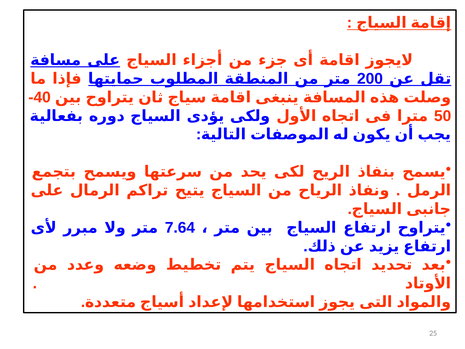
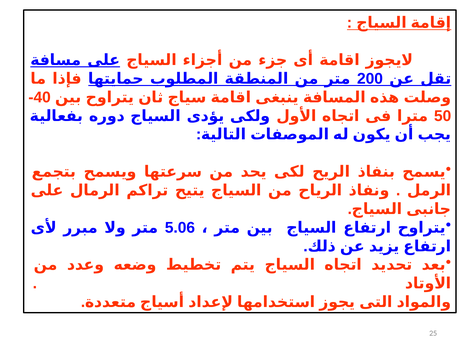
7.64: 7.64 -> 5.06
